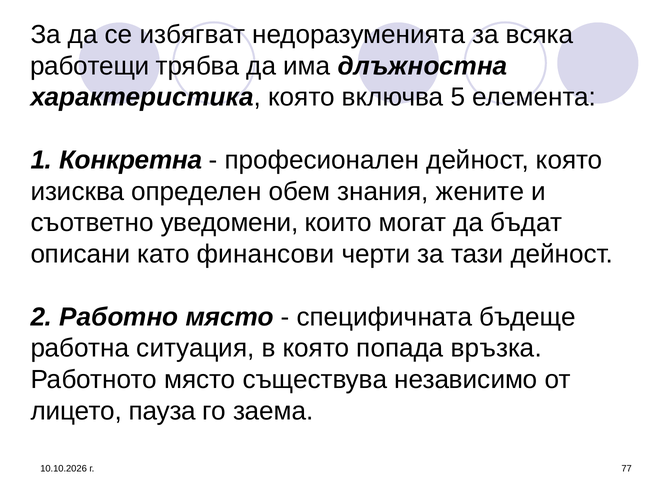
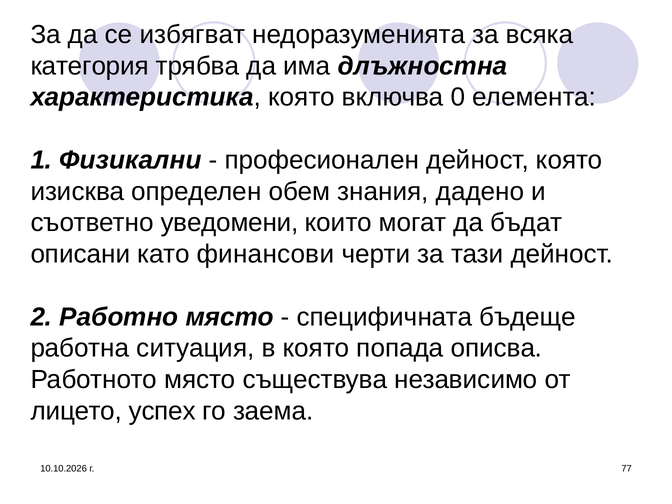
работещи: работещи -> категория
5: 5 -> 0
Конкретна: Конкретна -> Физикални
жените: жените -> дадено
връзка: връзка -> описва
пауза: пауза -> успех
